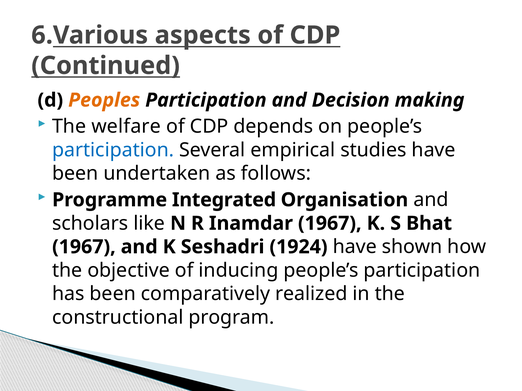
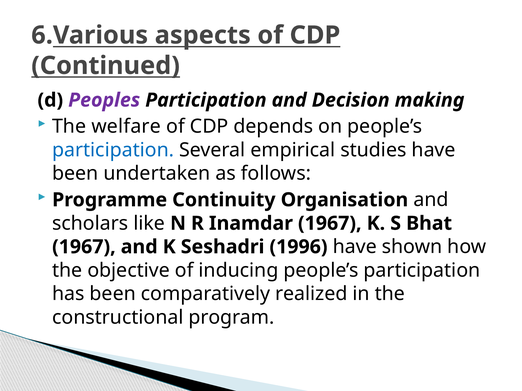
Peoples colour: orange -> purple
Integrated: Integrated -> Continuity
1924: 1924 -> 1996
